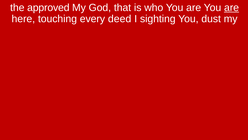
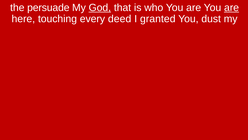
approved: approved -> persuade
God underline: none -> present
sighting: sighting -> granted
